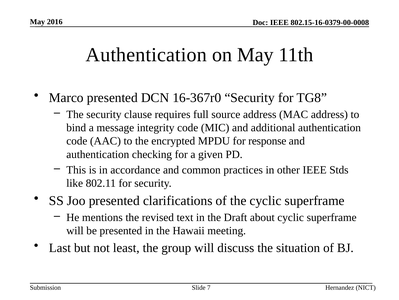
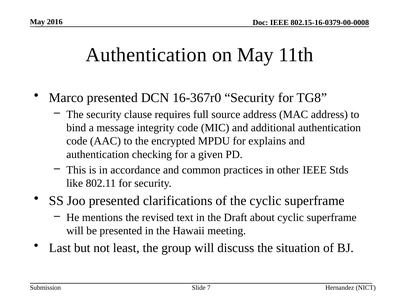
response: response -> explains
